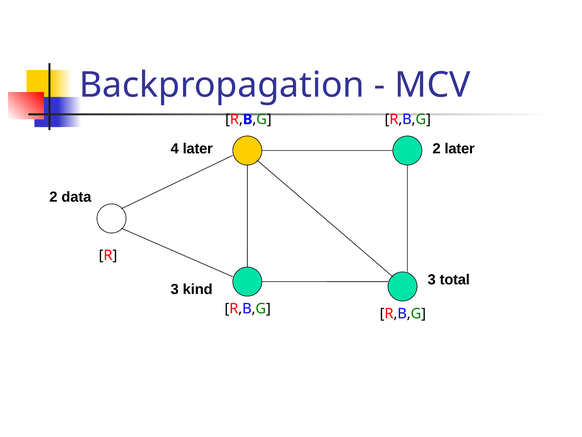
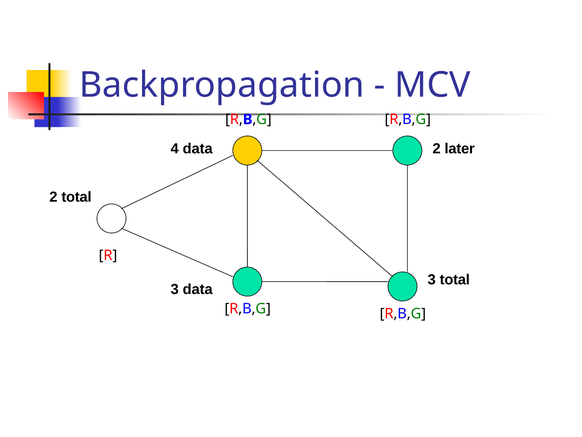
4 later: later -> data
2 data: data -> total
3 kind: kind -> data
